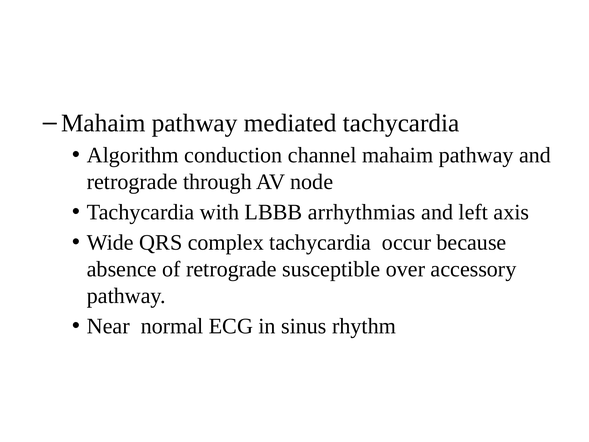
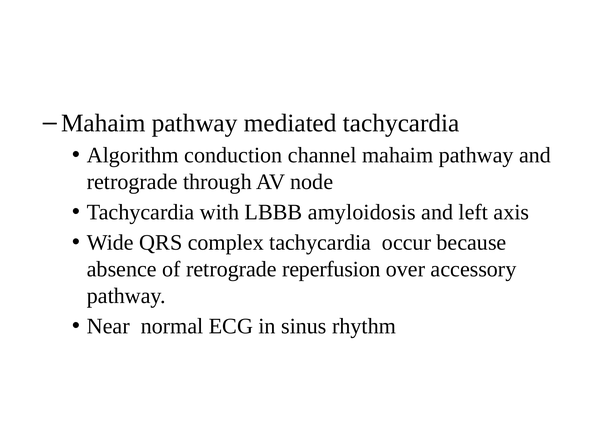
arrhythmias: arrhythmias -> amyloidosis
susceptible: susceptible -> reperfusion
